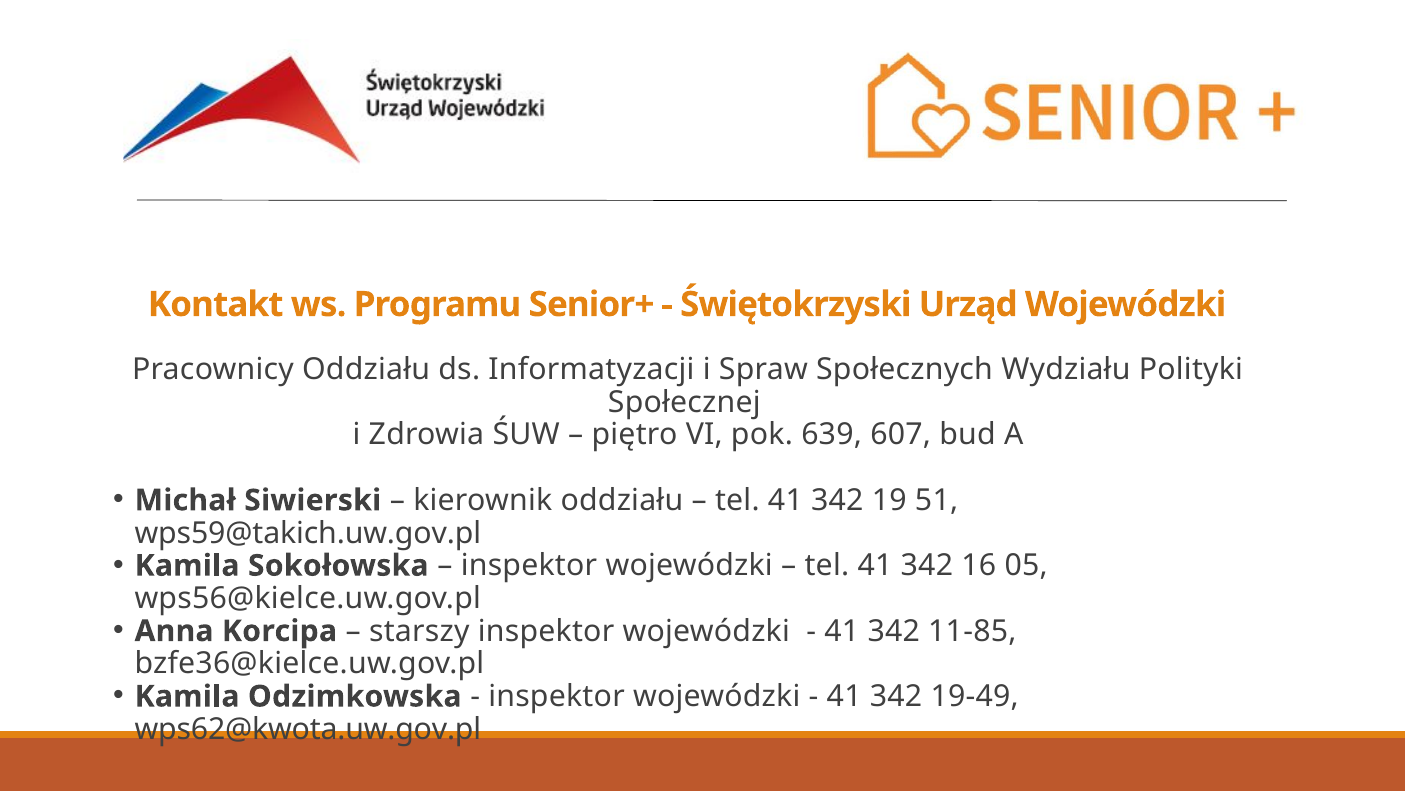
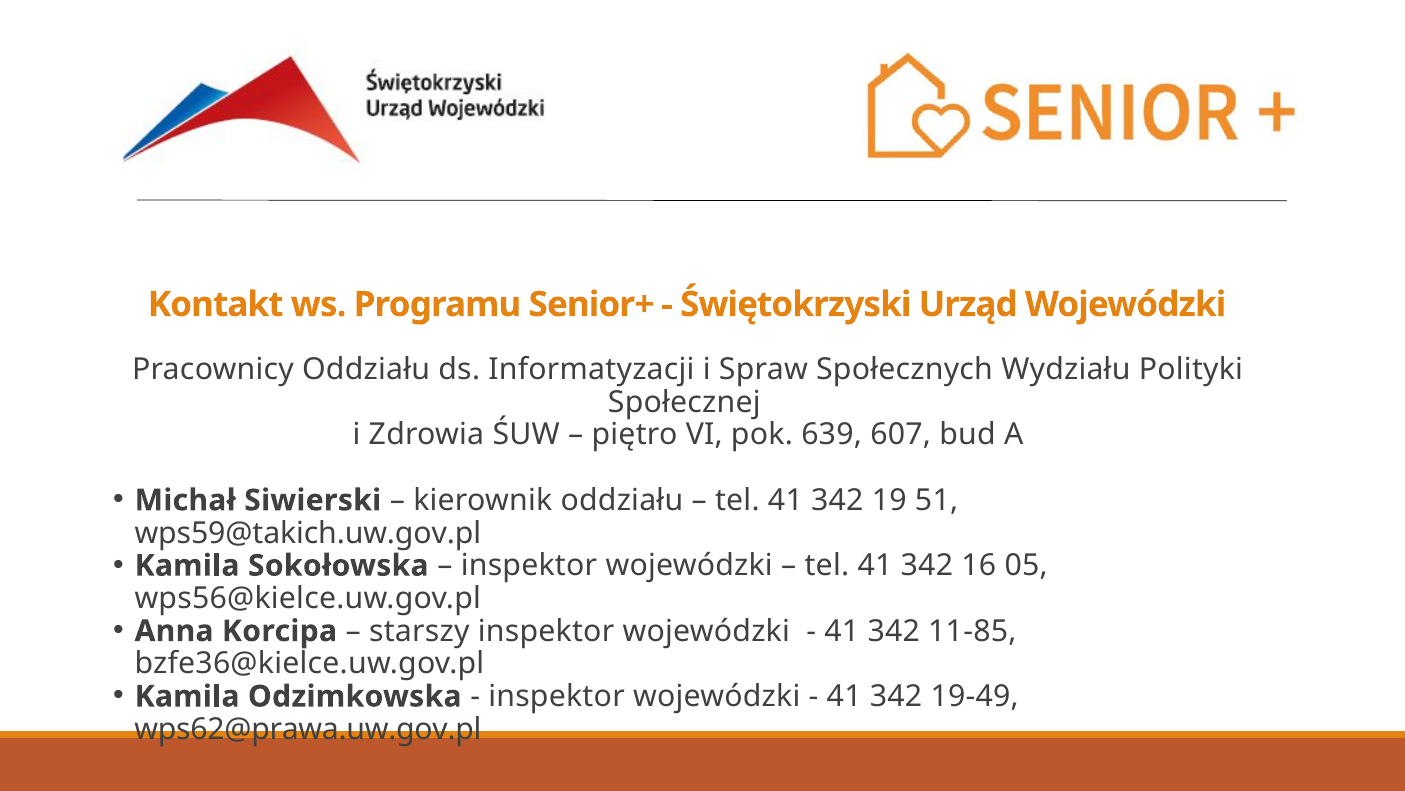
wps62@kwota.uw.gov.pl: wps62@kwota.uw.gov.pl -> wps62@prawa.uw.gov.pl
